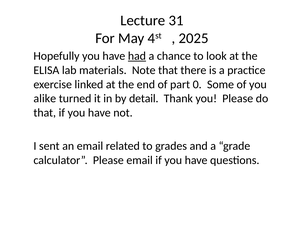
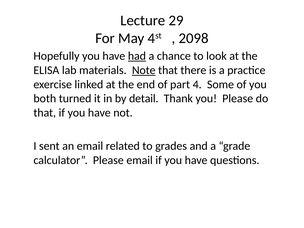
31: 31 -> 29
2025: 2025 -> 2098
Note underline: none -> present
0: 0 -> 4
alike: alike -> both
